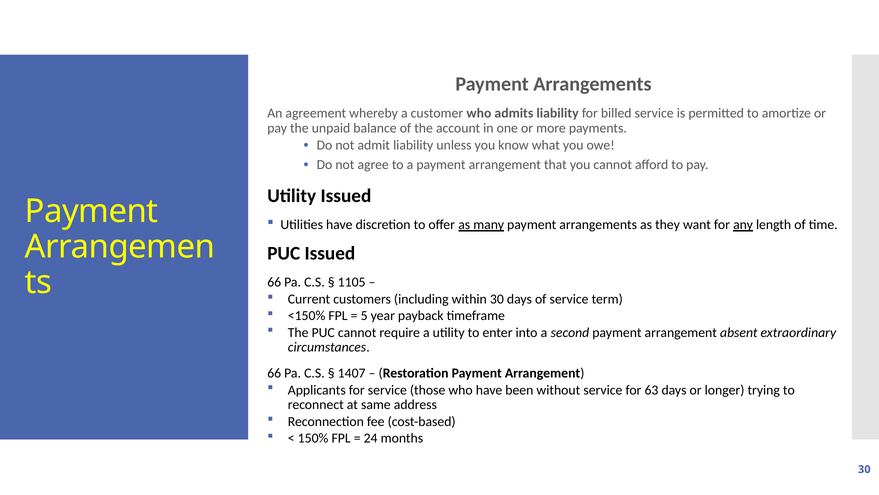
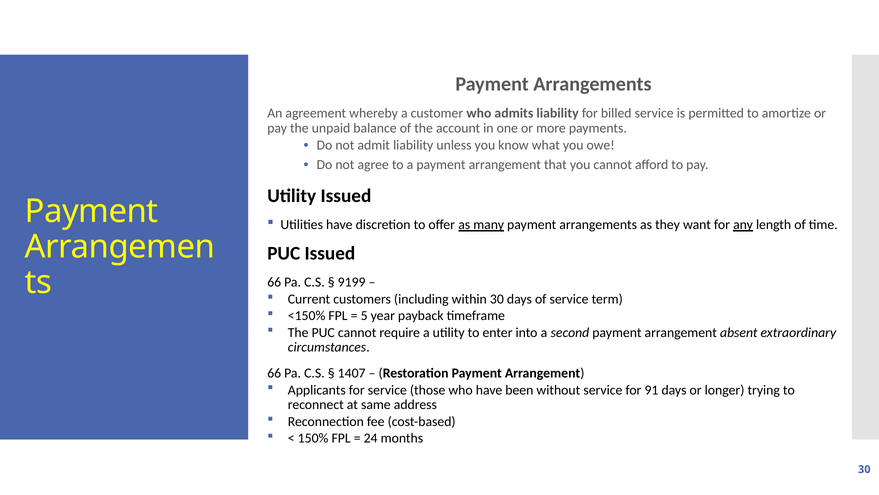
1105: 1105 -> 9199
63: 63 -> 91
